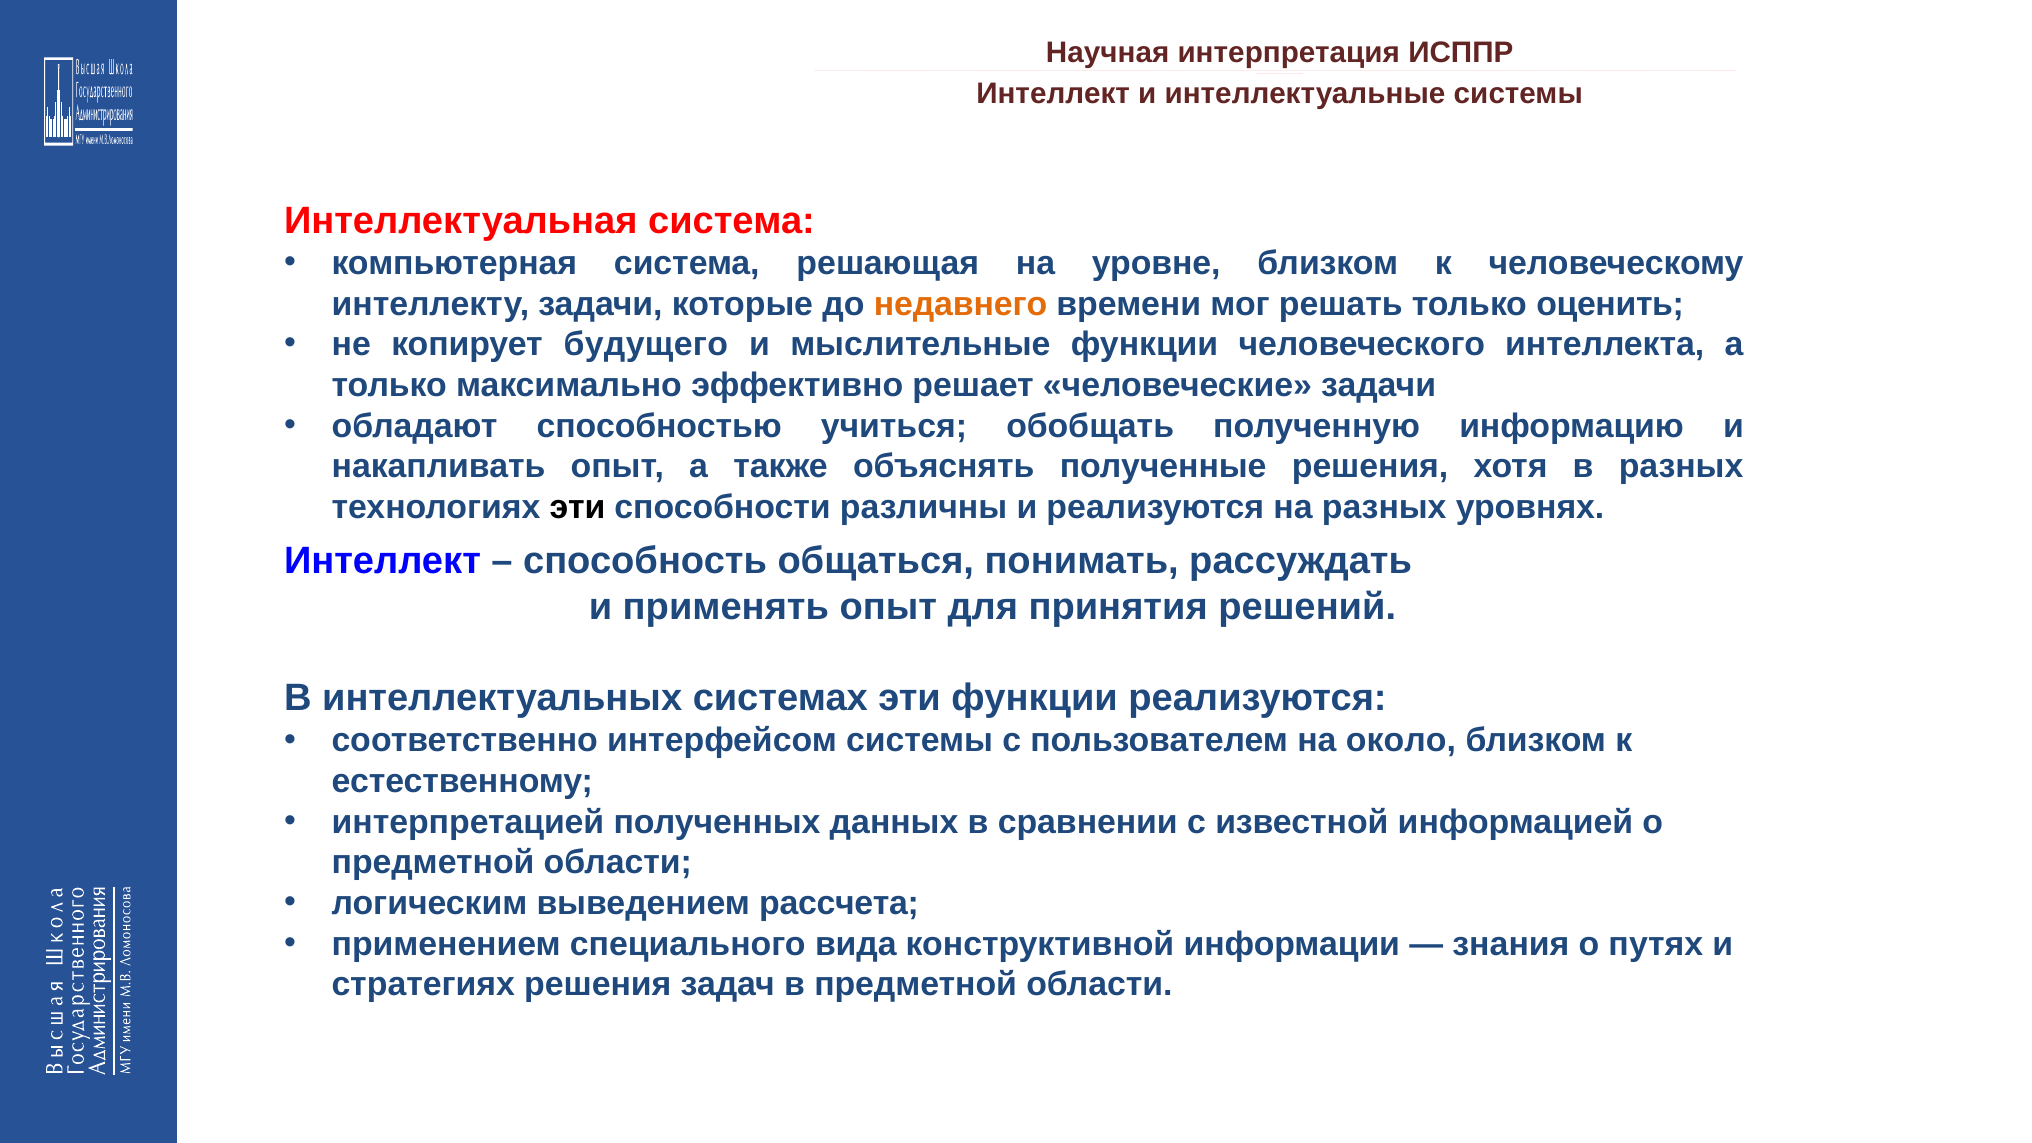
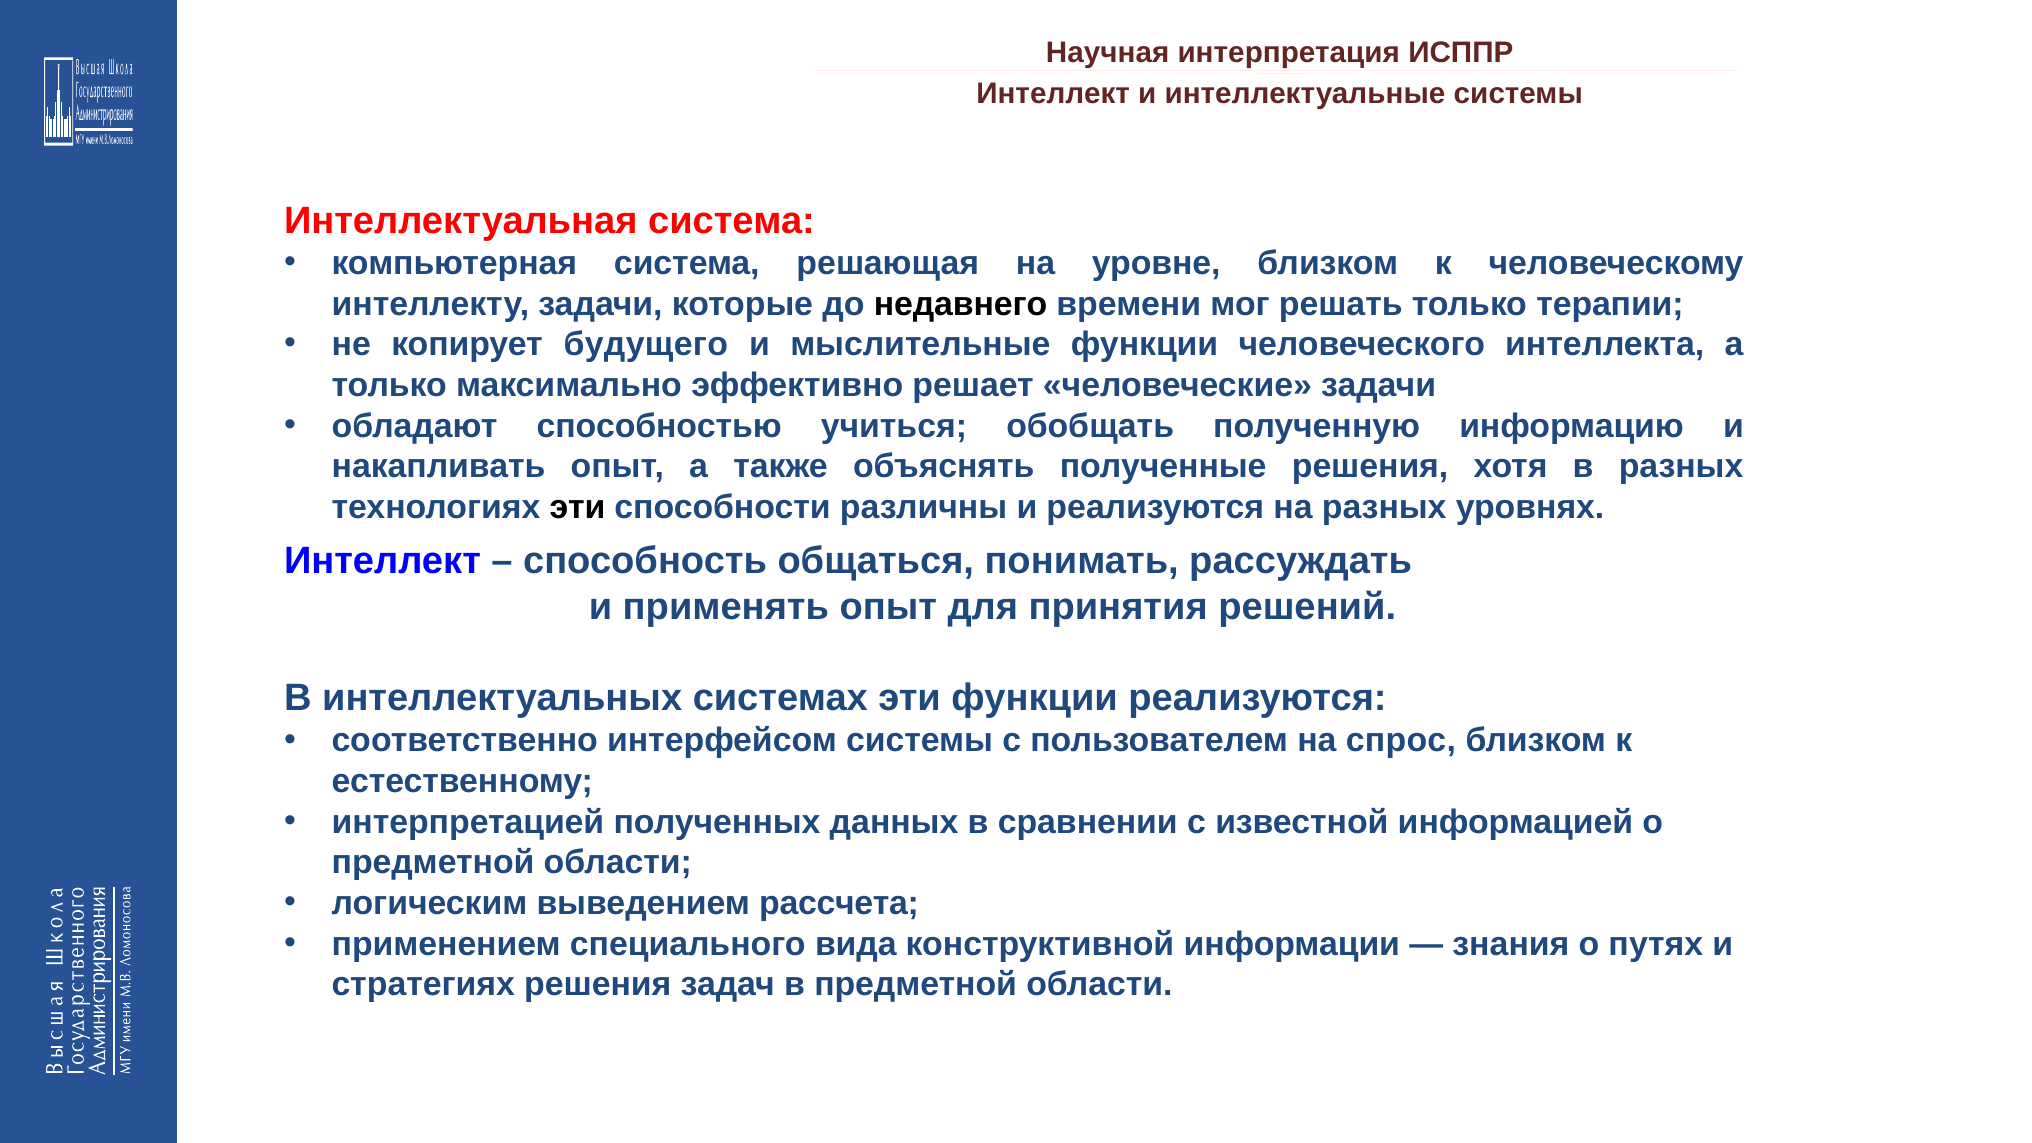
недавнего colour: orange -> black
оценить: оценить -> терапии
около: около -> спрос
